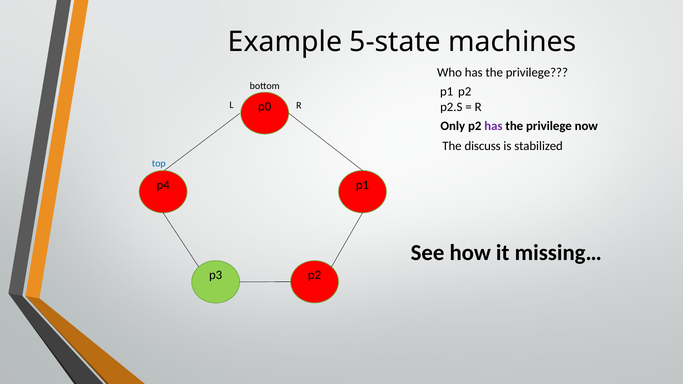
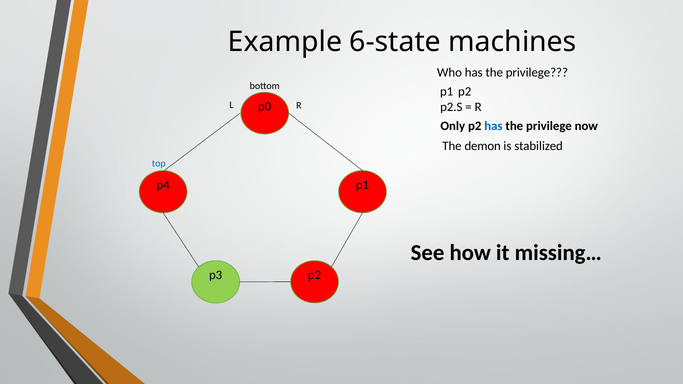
5-state: 5-state -> 6-state
has at (493, 126) colour: purple -> blue
discuss: discuss -> demon
